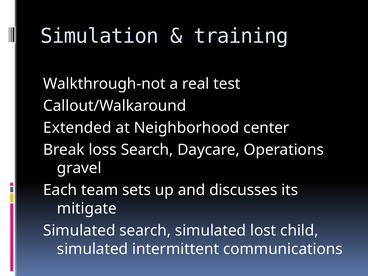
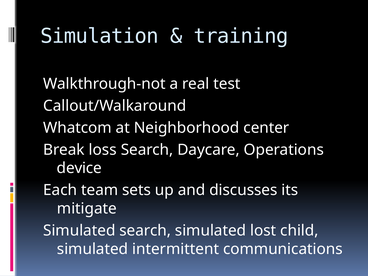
Extended: Extended -> Whatcom
gravel: gravel -> device
